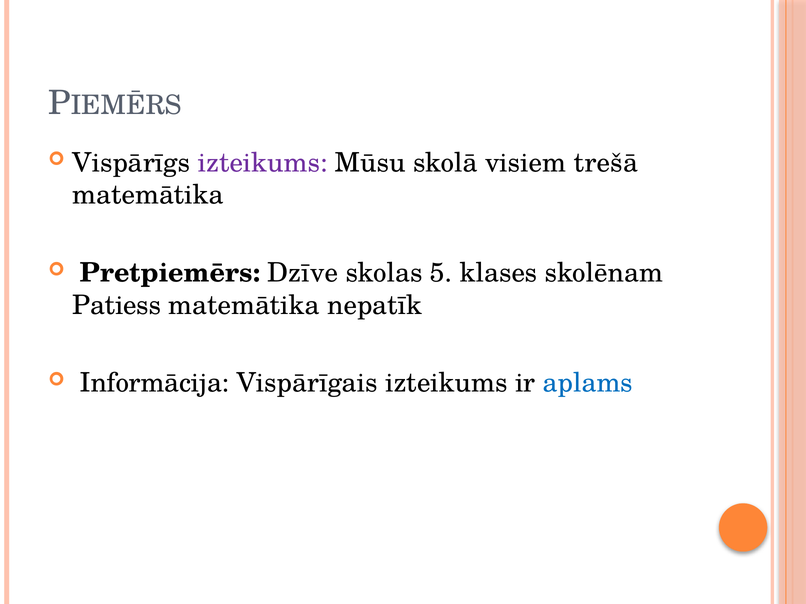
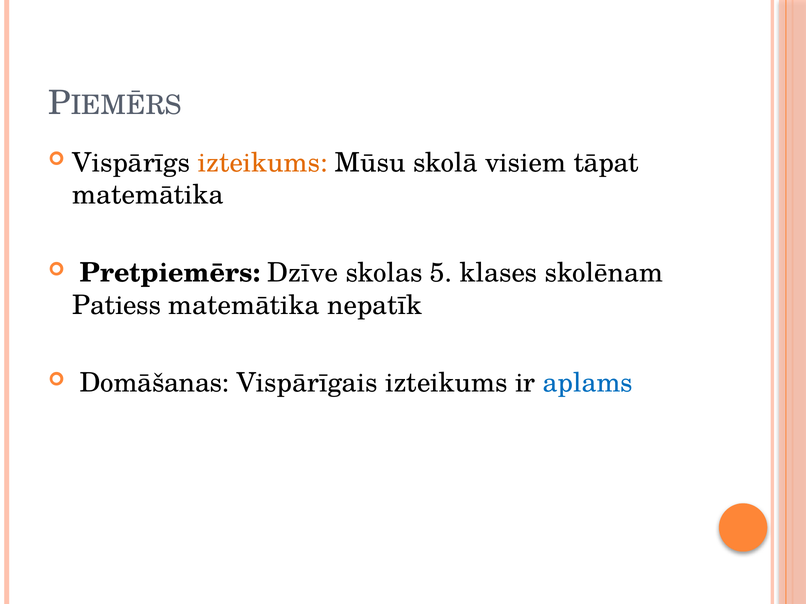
izteikums at (263, 163) colour: purple -> orange
trešā: trešā -> tāpat
Informācija: Informācija -> Domāšanas
